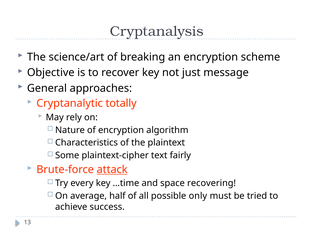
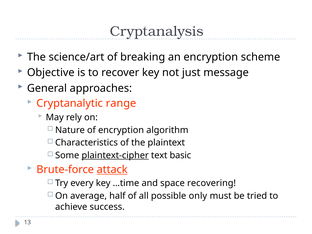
totally: totally -> range
plaintext-cipher underline: none -> present
fairly: fairly -> basic
